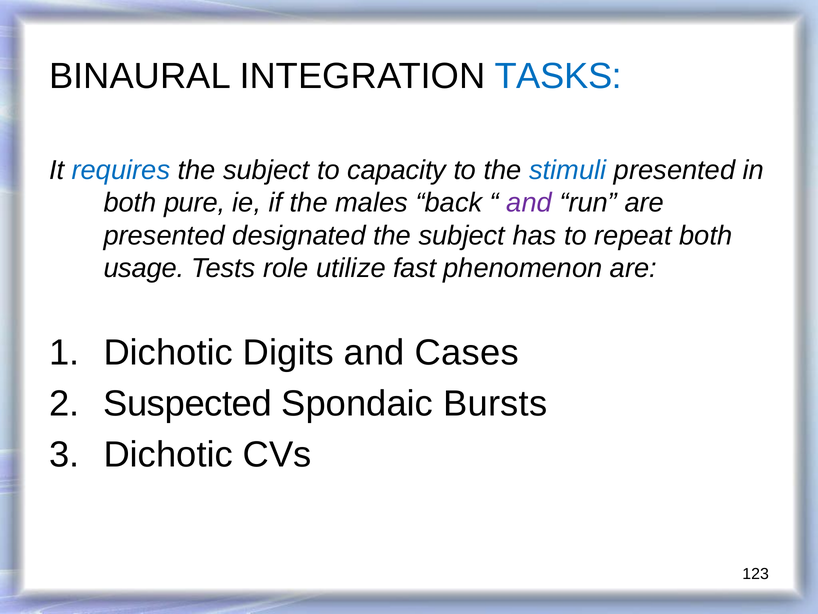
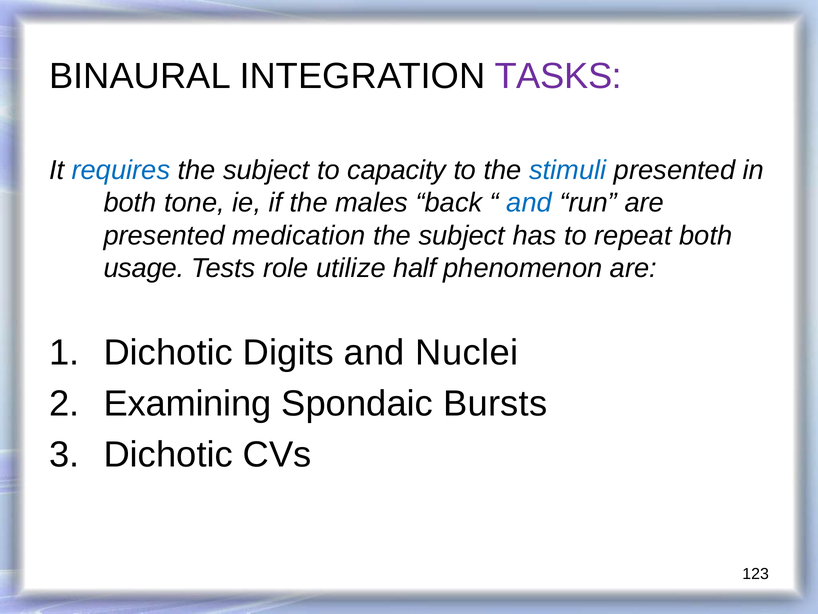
TASKS colour: blue -> purple
pure: pure -> tone
and at (529, 203) colour: purple -> blue
designated: designated -> medication
fast: fast -> half
Cases: Cases -> Nuclei
Suspected: Suspected -> Examining
